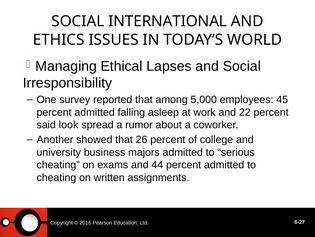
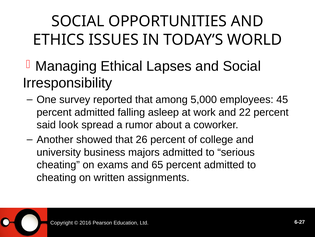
INTERNATIONAL: INTERNATIONAL -> OPPORTUNITIES
44: 44 -> 65
